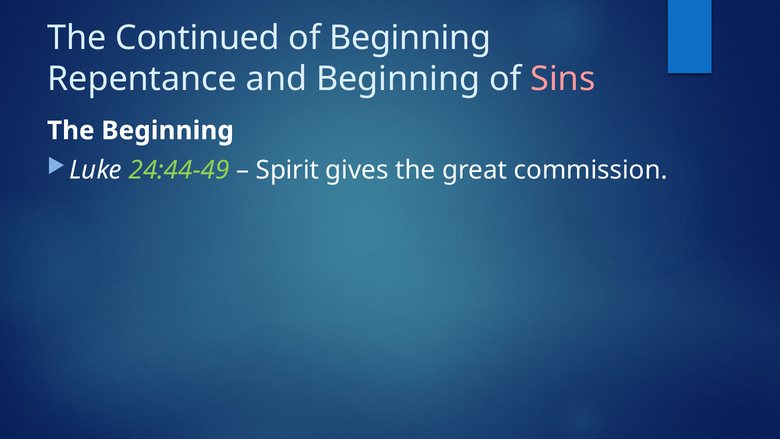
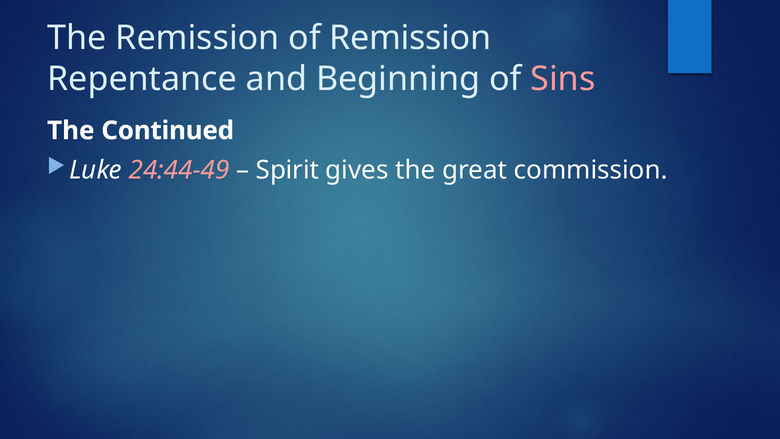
The Continued: Continued -> Remission
of Beginning: Beginning -> Remission
The Beginning: Beginning -> Continued
24:44-49 colour: light green -> pink
